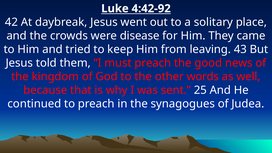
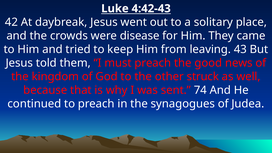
4:42-92: 4:42-92 -> 4:42-43
words: words -> struck
25: 25 -> 74
